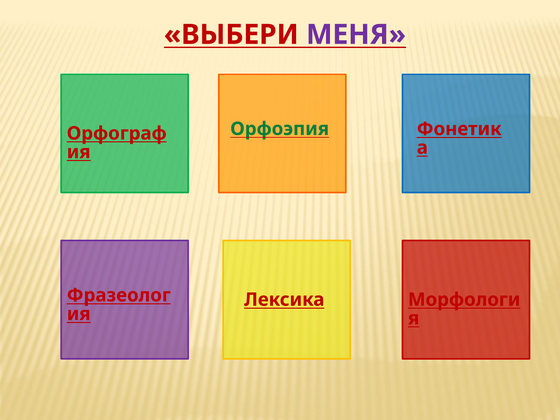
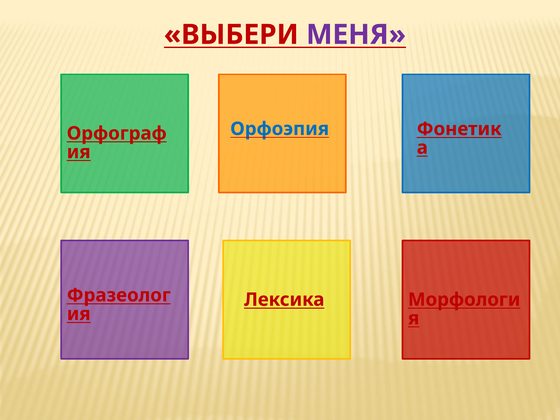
Орфоэпия colour: green -> blue
